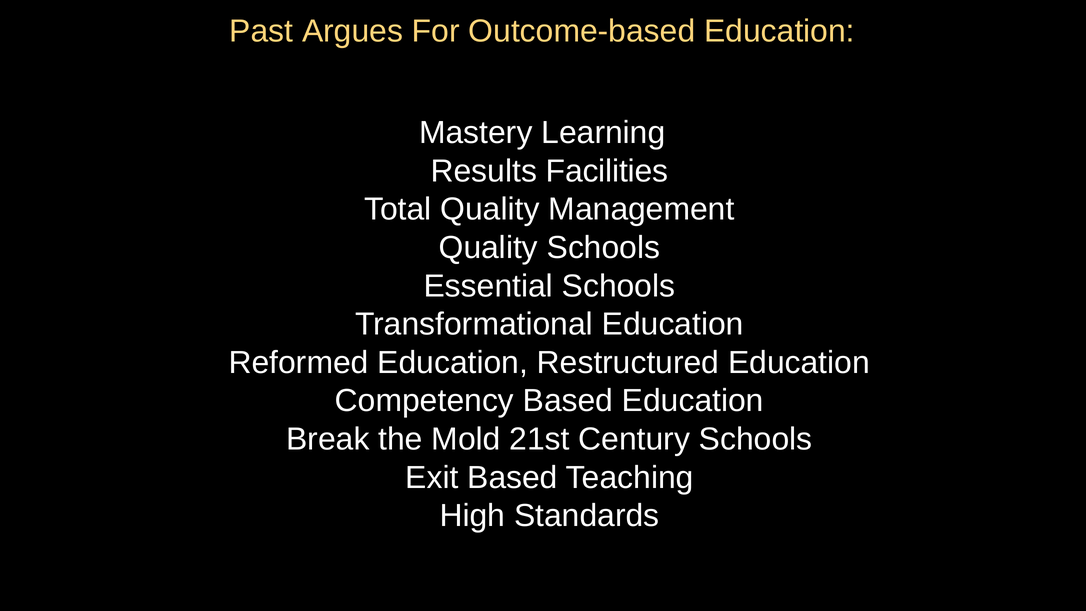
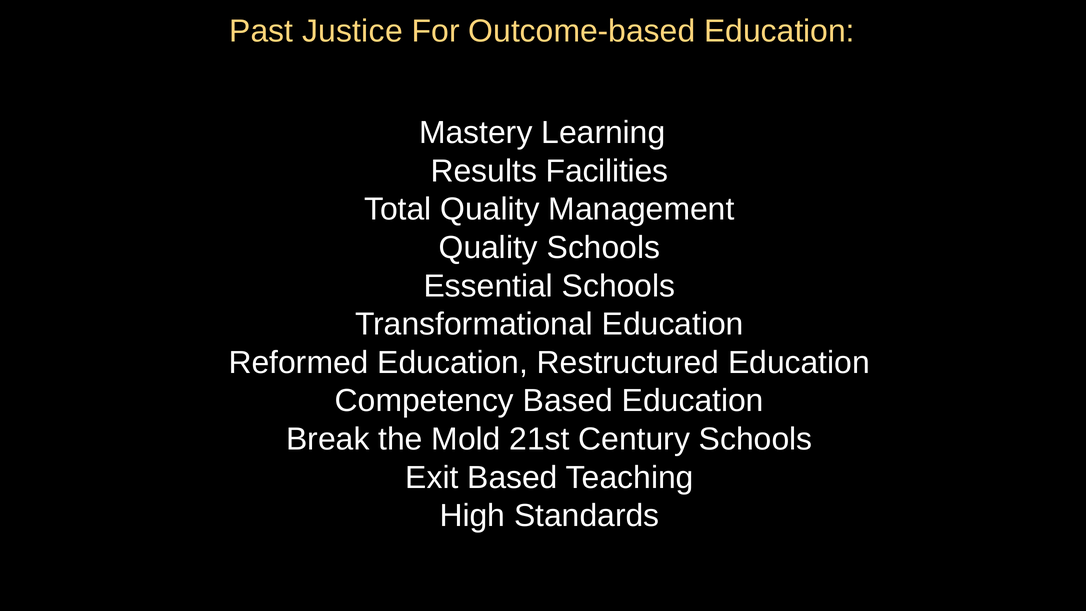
Argues: Argues -> Justice
